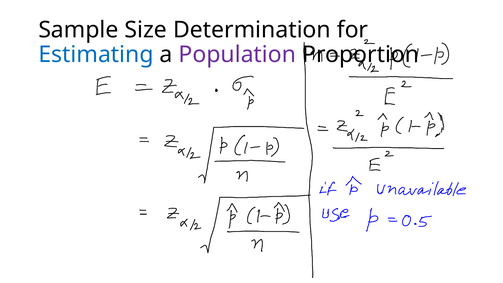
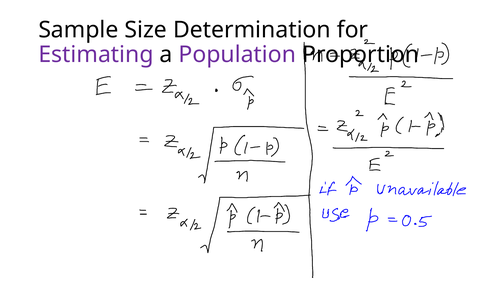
Estimating colour: blue -> purple
